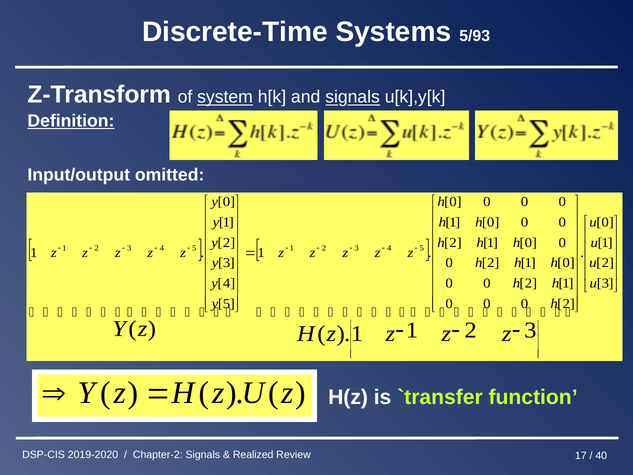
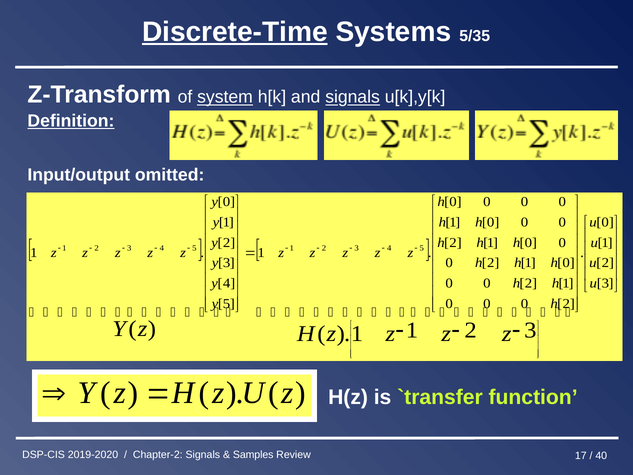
Discrete-Time underline: none -> present
5/93: 5/93 -> 5/35
Realized: Realized -> Samples
